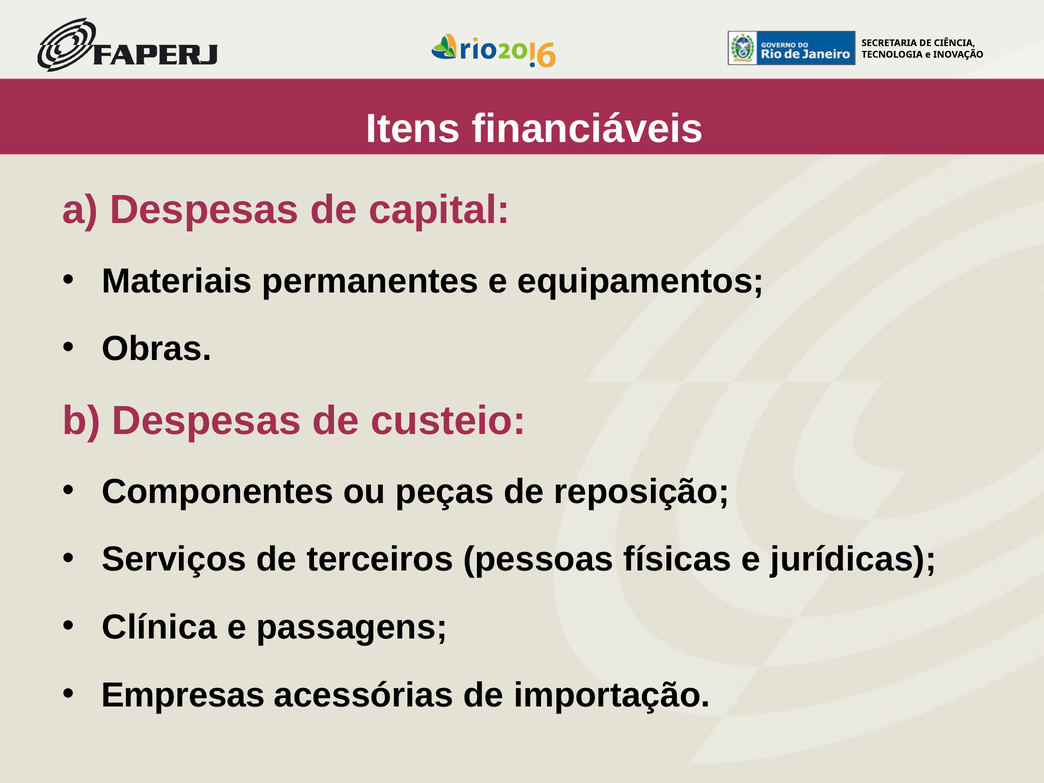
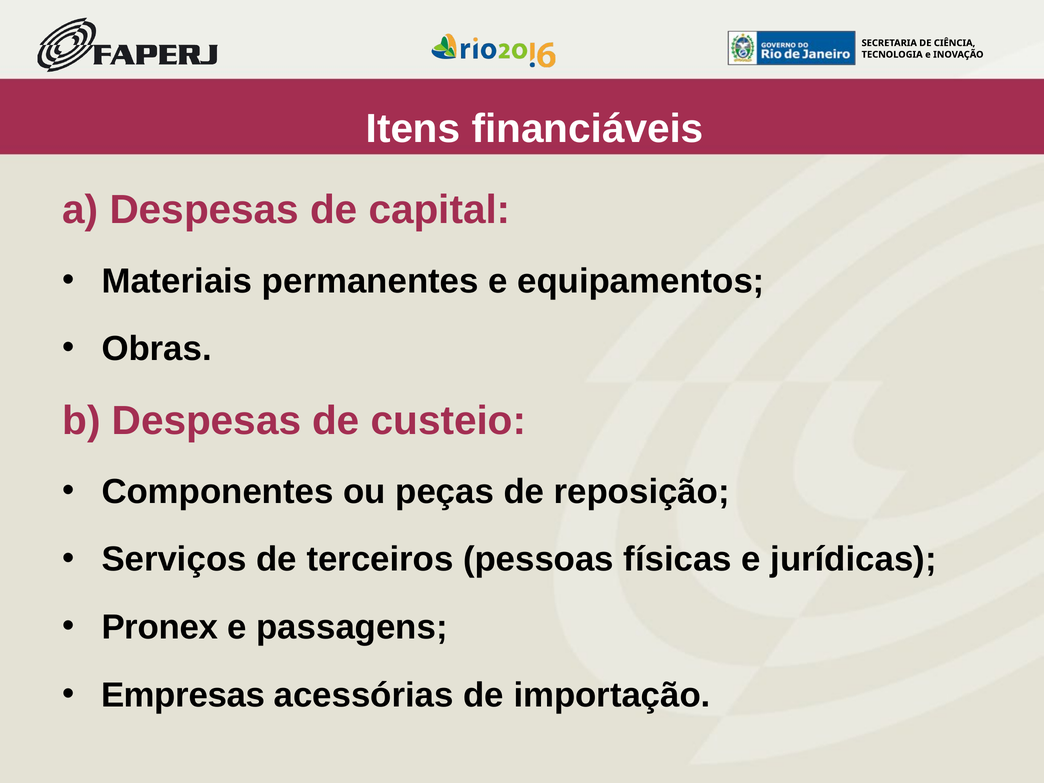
Clínica: Clínica -> Pronex
